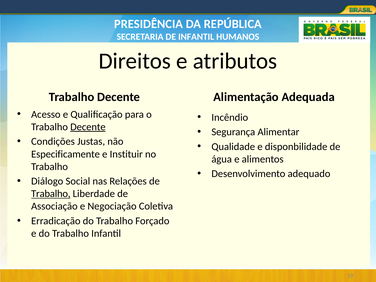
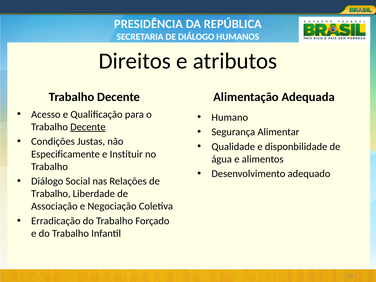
DE INFANTIL: INFANTIL -> DIÁLOGO
Incêndio: Incêndio -> Humano
Trabalho at (51, 194) underline: present -> none
